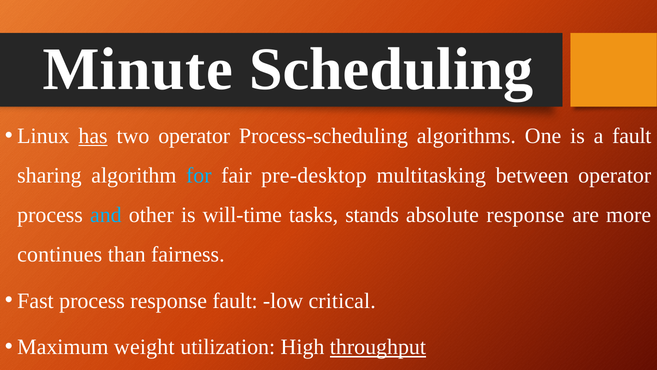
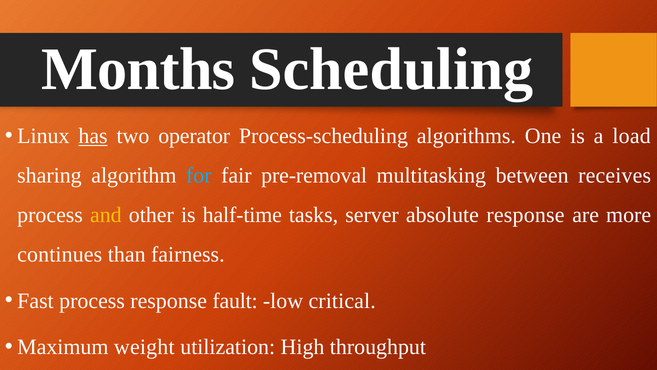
Minute: Minute -> Months
a fault: fault -> load
pre-desktop: pre-desktop -> pre-removal
between operator: operator -> receives
and colour: light blue -> yellow
will-time: will-time -> half-time
stands: stands -> server
throughput underline: present -> none
